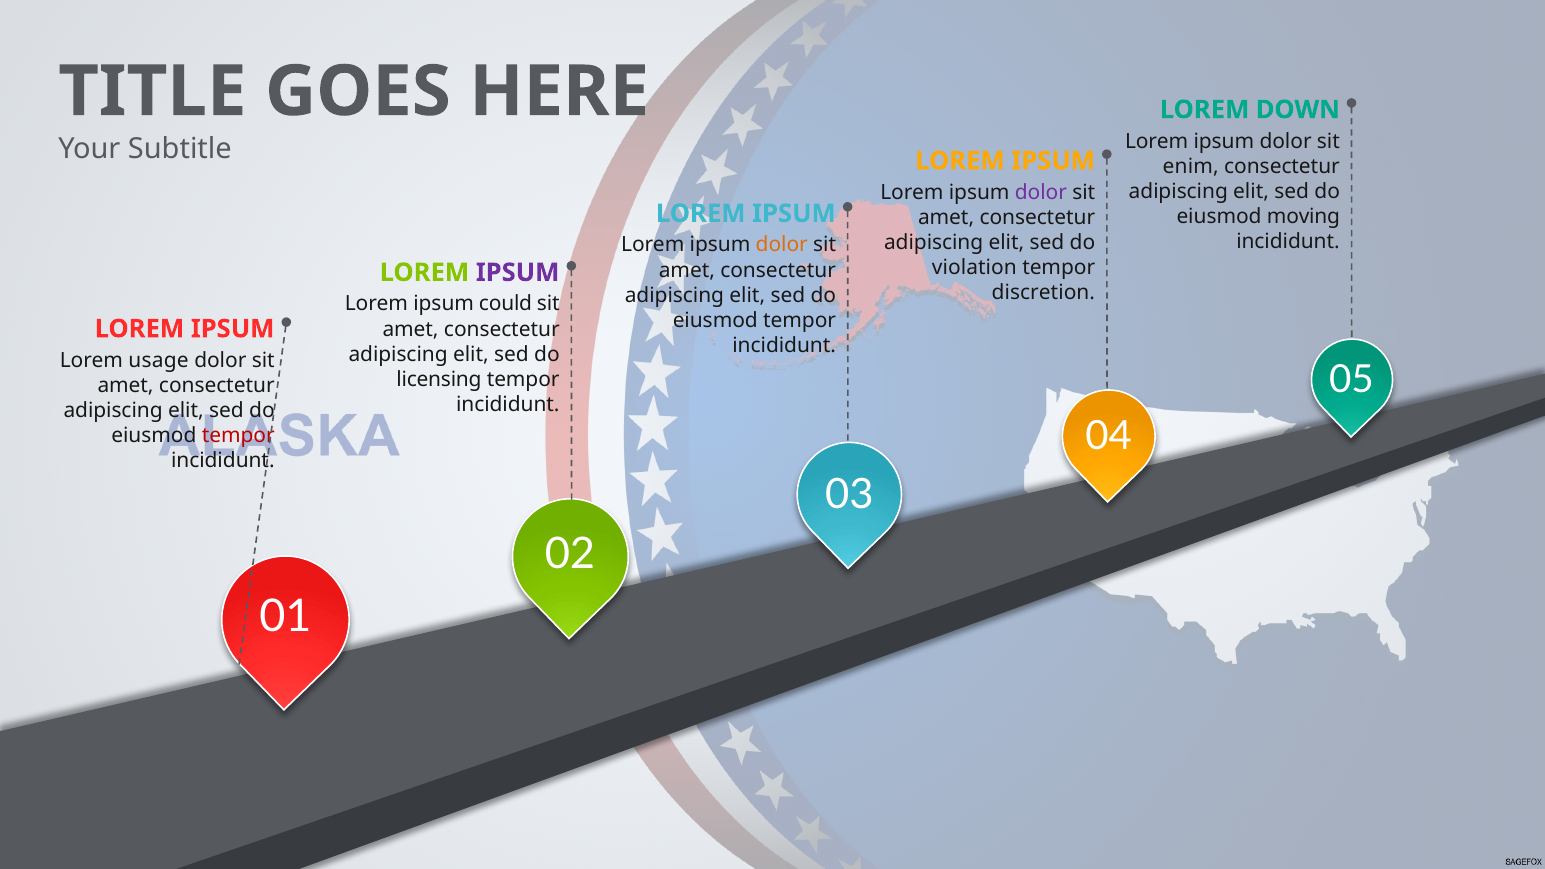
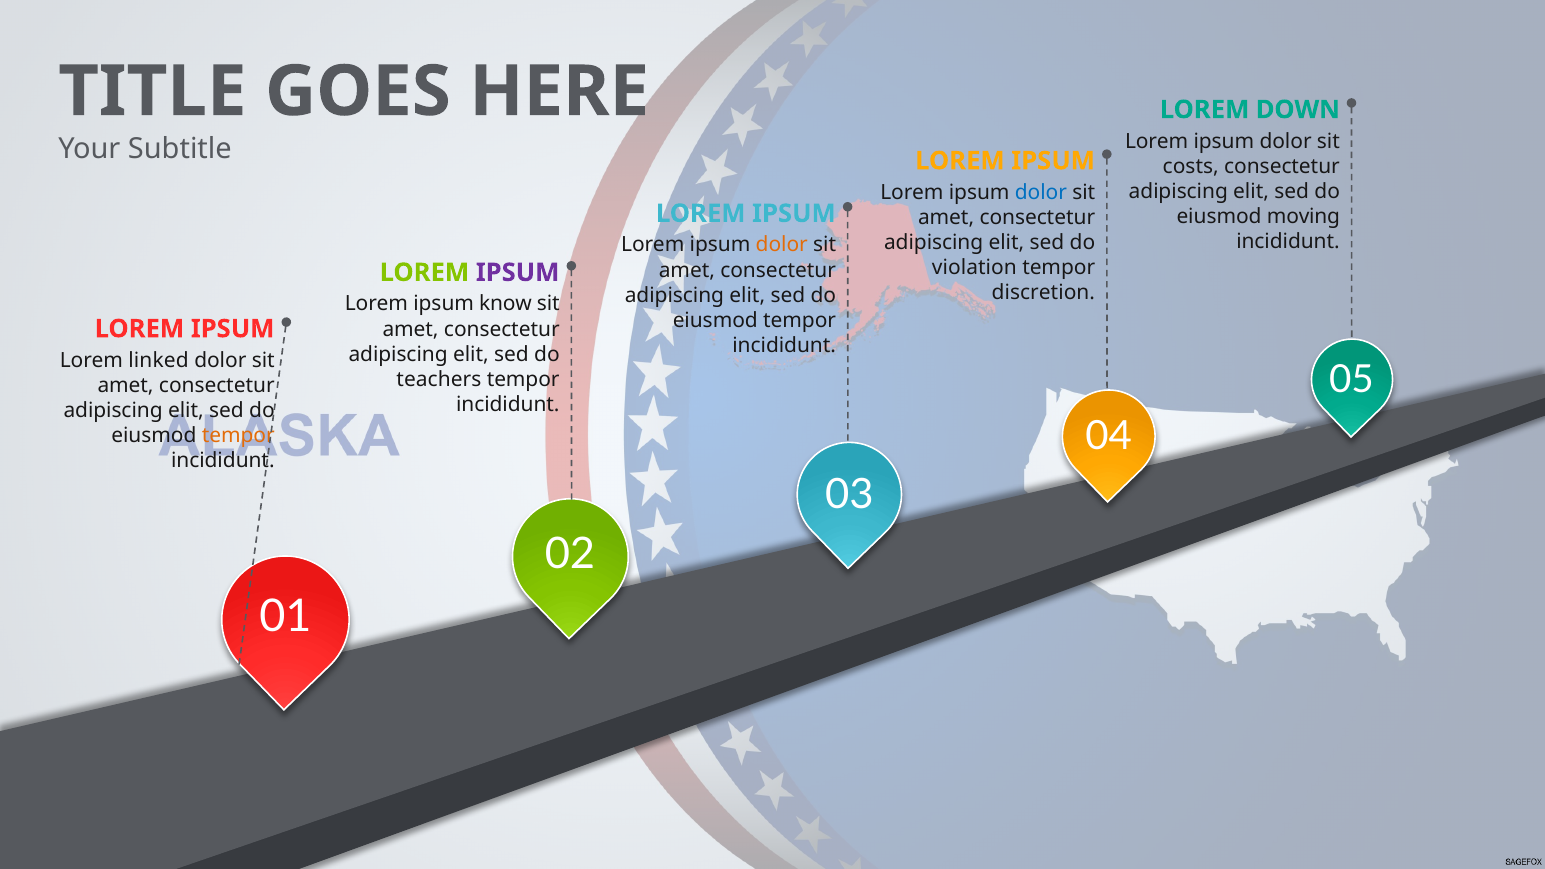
enim: enim -> costs
dolor at (1041, 192) colour: purple -> blue
could: could -> know
usage: usage -> linked
licensing: licensing -> teachers
tempor at (238, 436) colour: red -> orange
